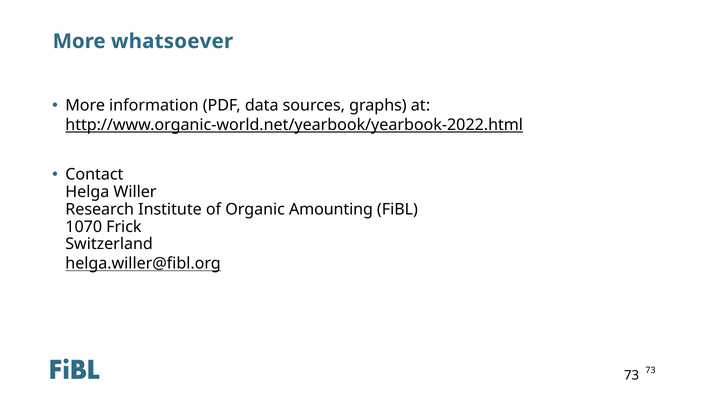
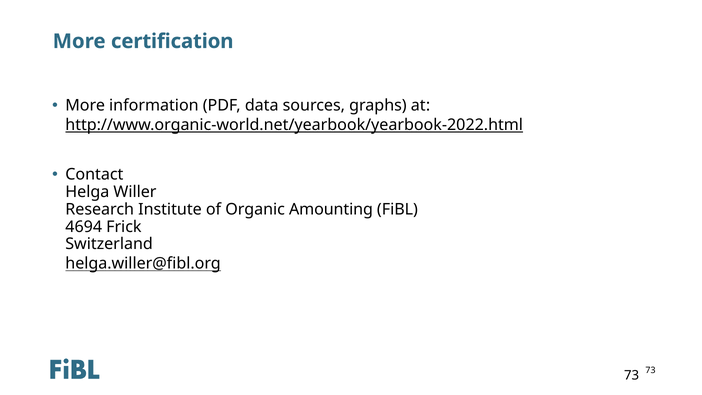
whatsoever: whatsoever -> certification
1070: 1070 -> 4694
